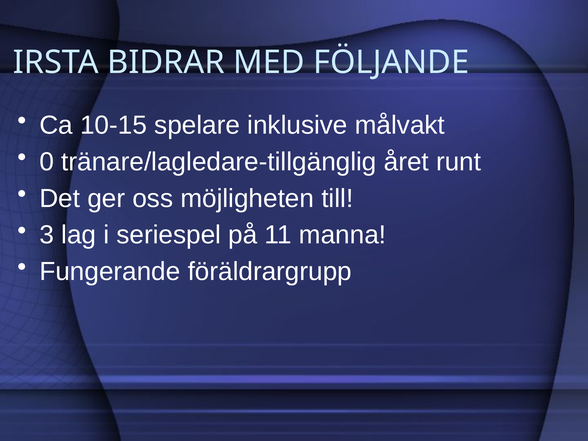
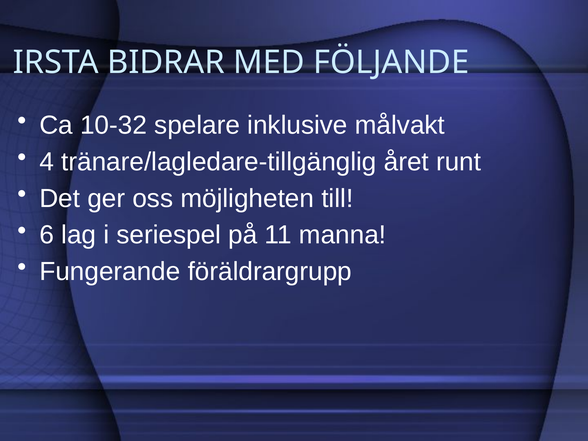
10-15: 10-15 -> 10-32
0: 0 -> 4
3: 3 -> 6
